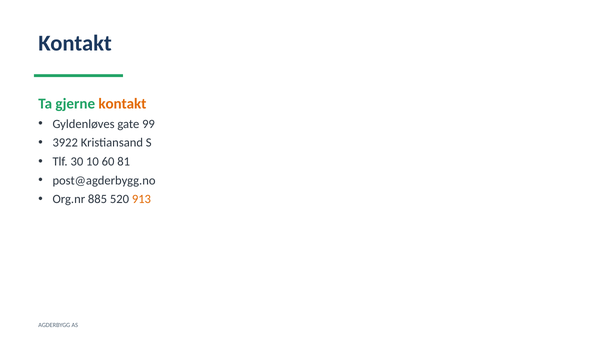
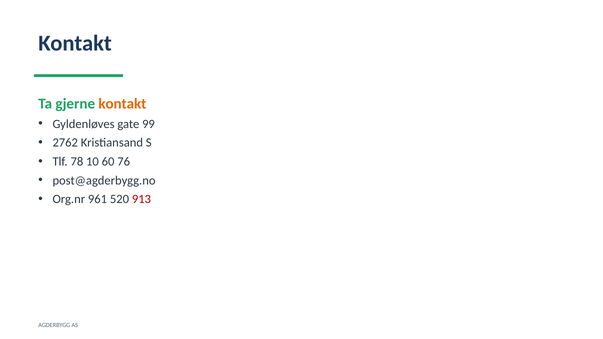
3922: 3922 -> 2762
30: 30 -> 78
81: 81 -> 76
885: 885 -> 961
913 colour: orange -> red
